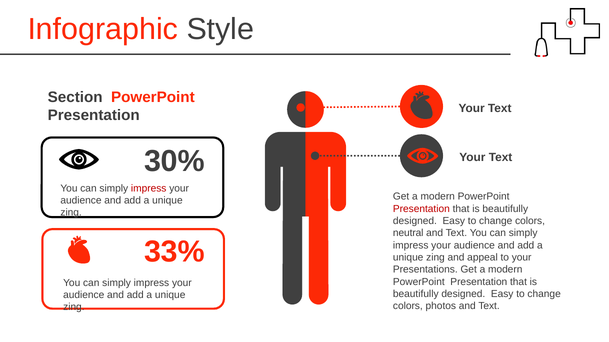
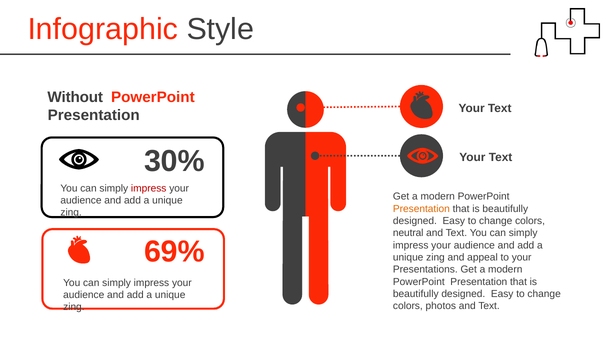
Section: Section -> Without
Presentation at (421, 209) colour: red -> orange
33%: 33% -> 69%
